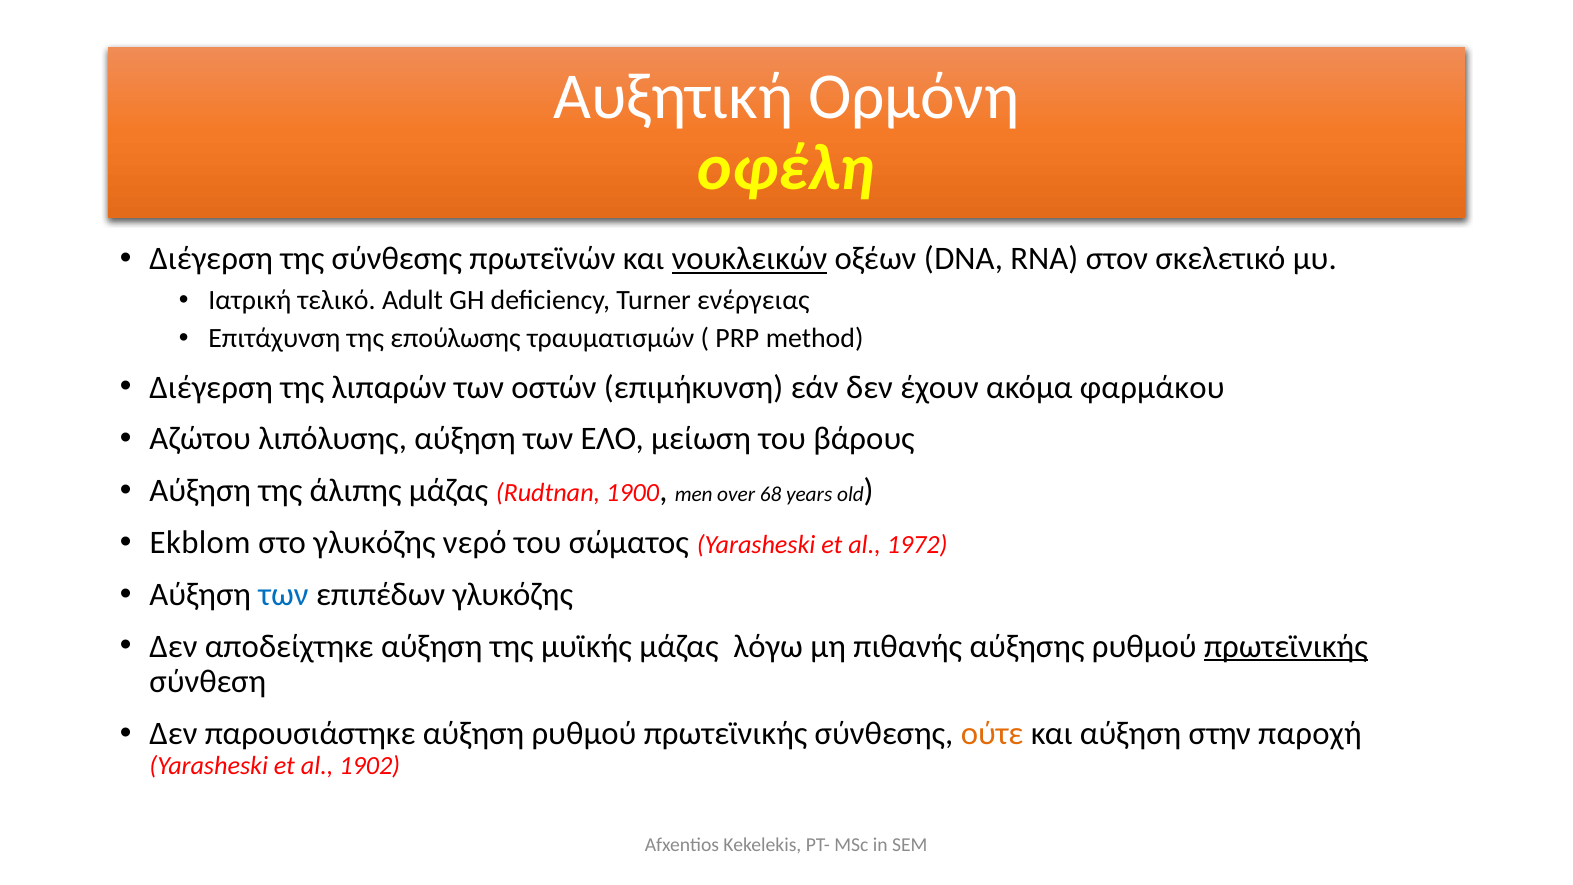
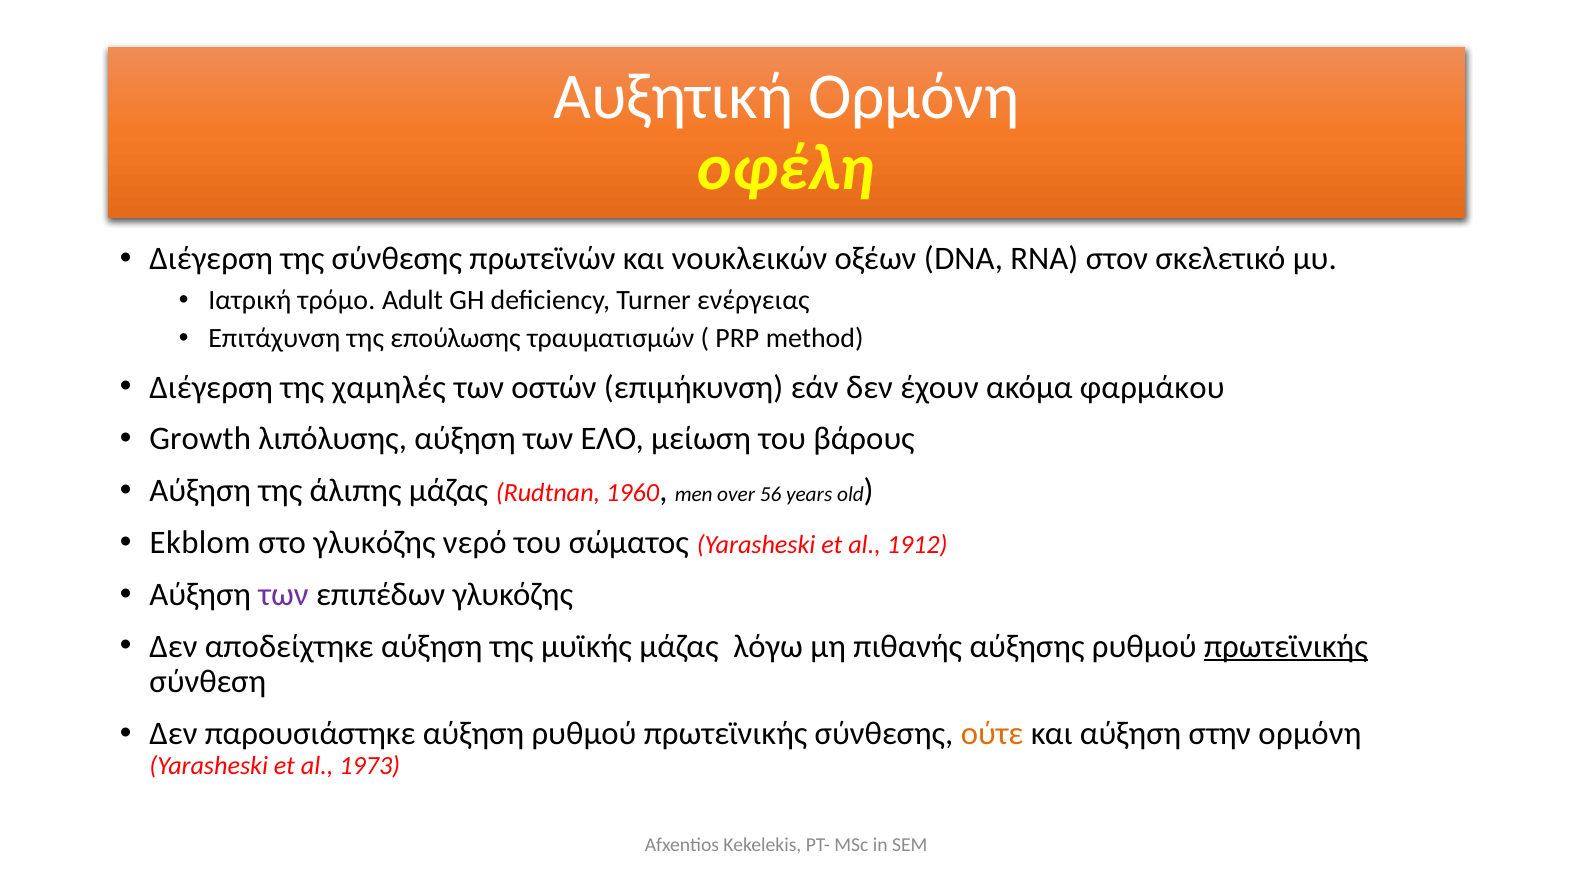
νουκλεικών underline: present -> none
τελικό: τελικό -> τρόμο
λιπαρών: λιπαρών -> χαμηλές
Αζώτου: Αζώτου -> Growth
1900: 1900 -> 1960
68: 68 -> 56
1972: 1972 -> 1912
των at (284, 594) colour: blue -> purple
στην παροχή: παροχή -> ορμόνη
1902: 1902 -> 1973
